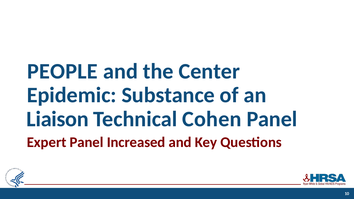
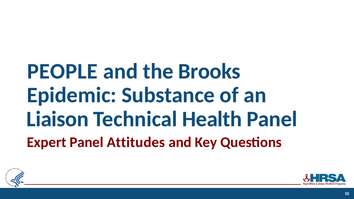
Center: Center -> Brooks
Cohen: Cohen -> Health
Increased: Increased -> Attitudes
